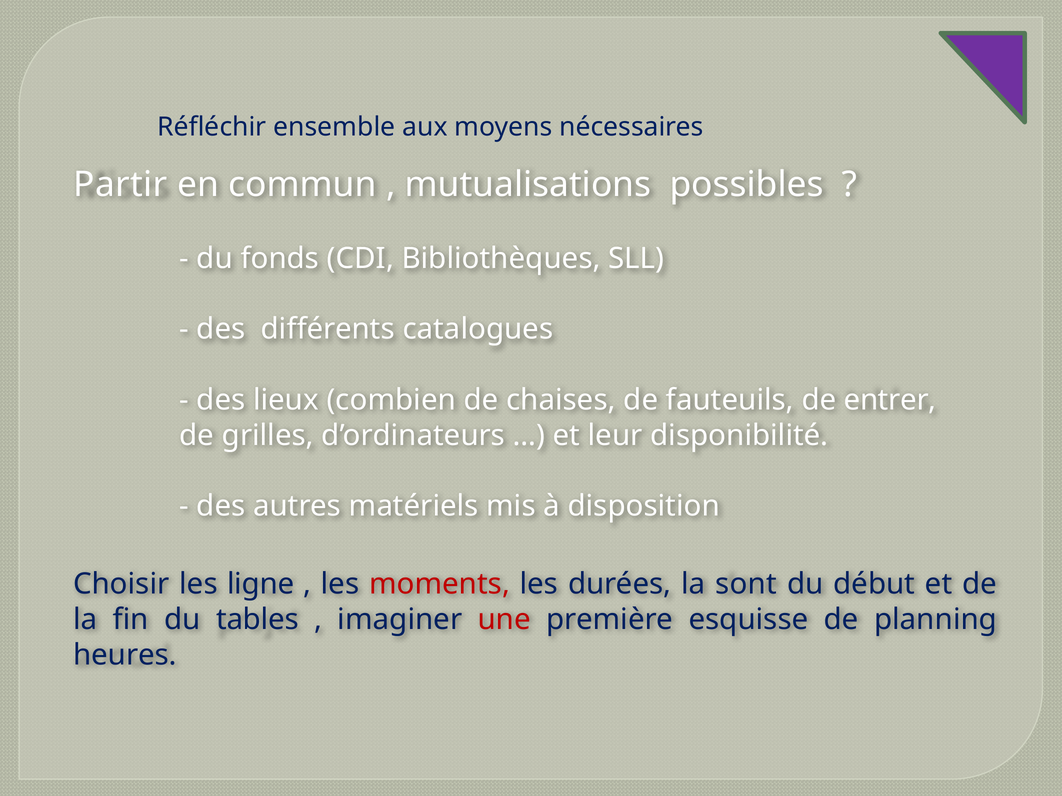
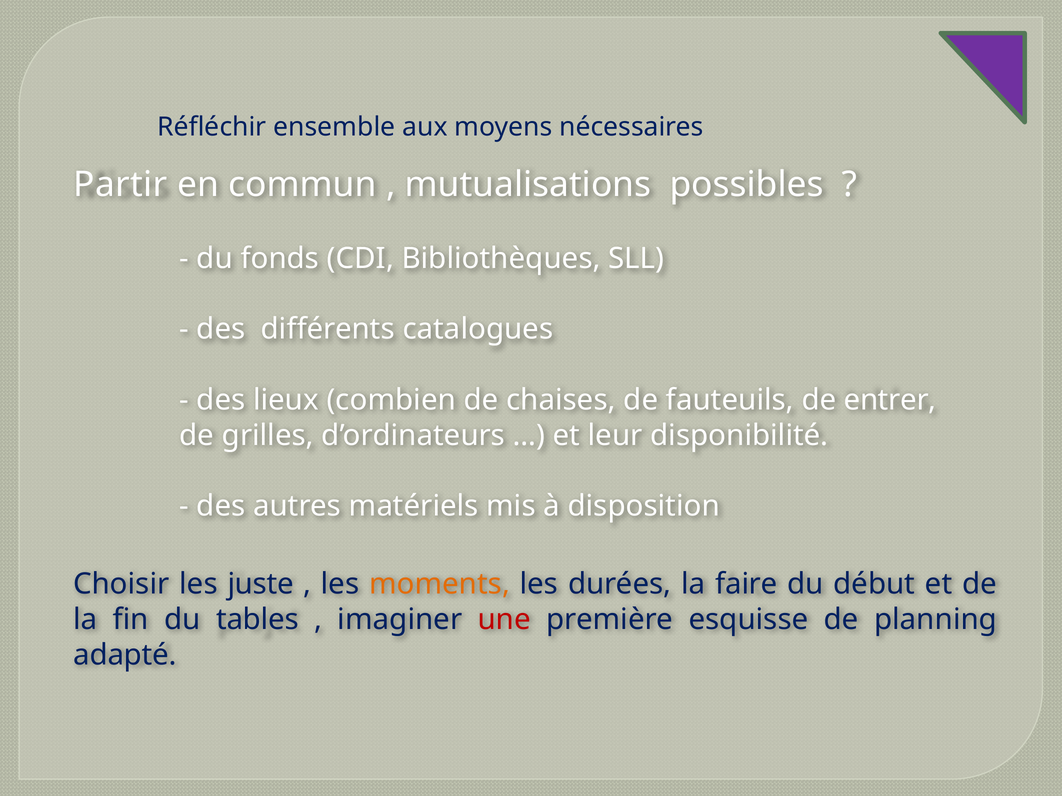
ligne: ligne -> juste
moments colour: red -> orange
sont: sont -> faire
heures: heures -> adapté
